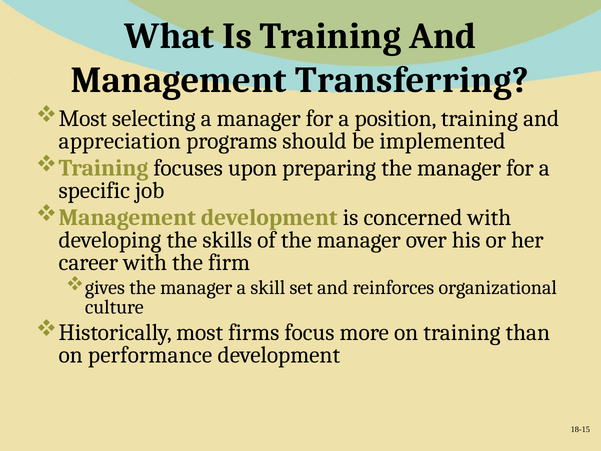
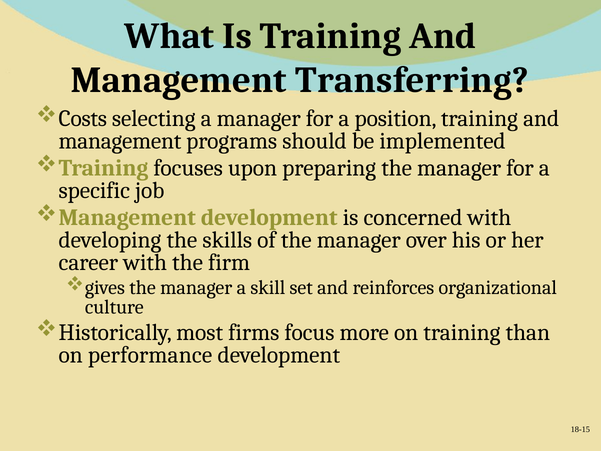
Most at (83, 118): Most -> Costs
appreciation at (120, 141): appreciation -> management
